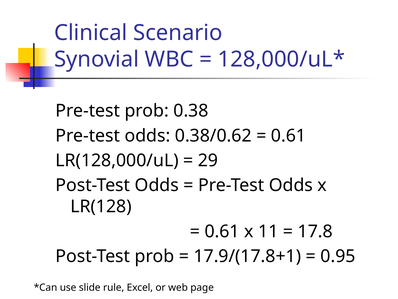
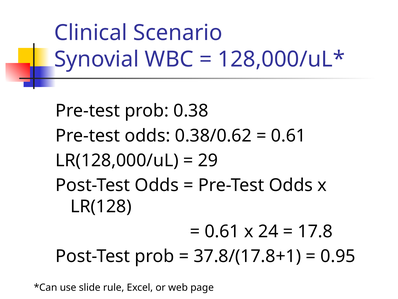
11: 11 -> 24
17.9/(17.8+1: 17.9/(17.8+1 -> 37.8/(17.8+1
